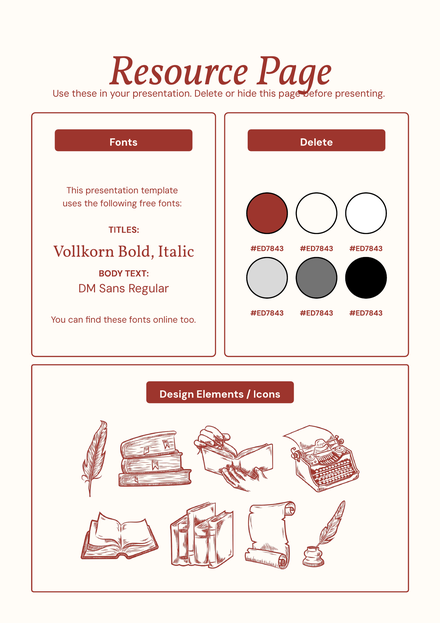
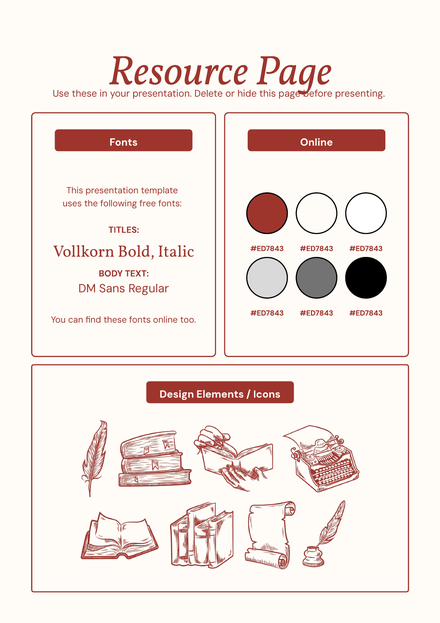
Delete at (317, 142): Delete -> Online
